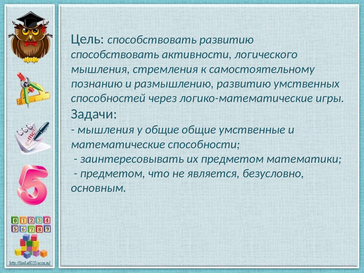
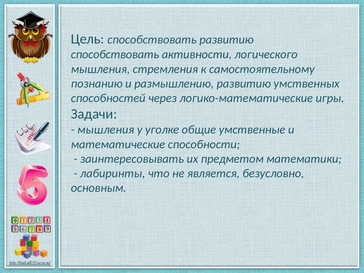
у общие: общие -> уголке
предметом at (113, 173): предметом -> лабиринты
